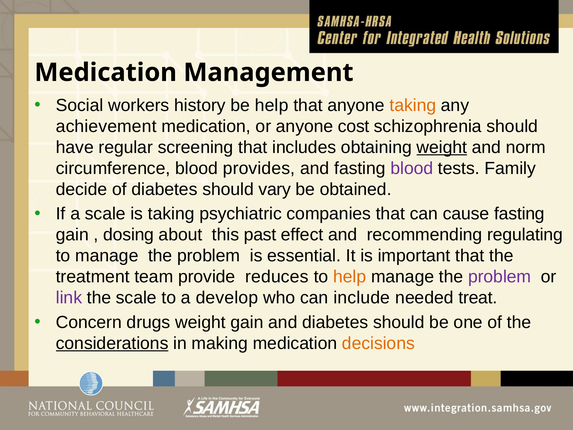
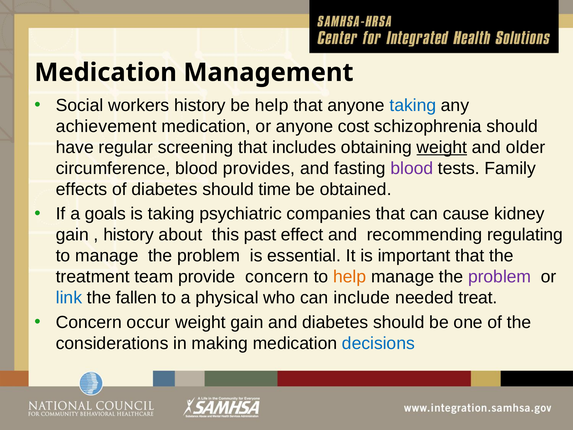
taking at (413, 105) colour: orange -> blue
norm: norm -> older
decide: decide -> effects
vary: vary -> time
a scale: scale -> goals
cause fasting: fasting -> kidney
dosing at (129, 235): dosing -> history
provide reduces: reduces -> concern
link colour: purple -> blue
the scale: scale -> fallen
develop: develop -> physical
drugs: drugs -> occur
considerations underline: present -> none
decisions colour: orange -> blue
